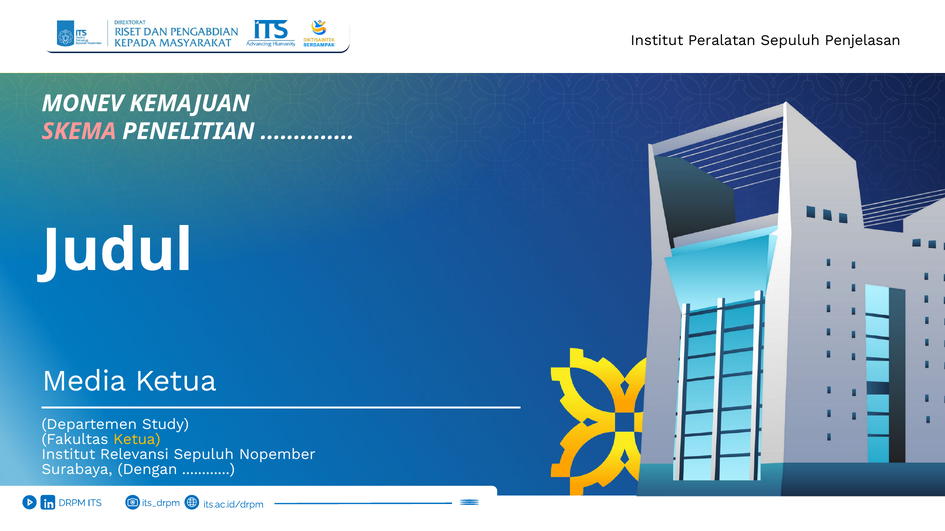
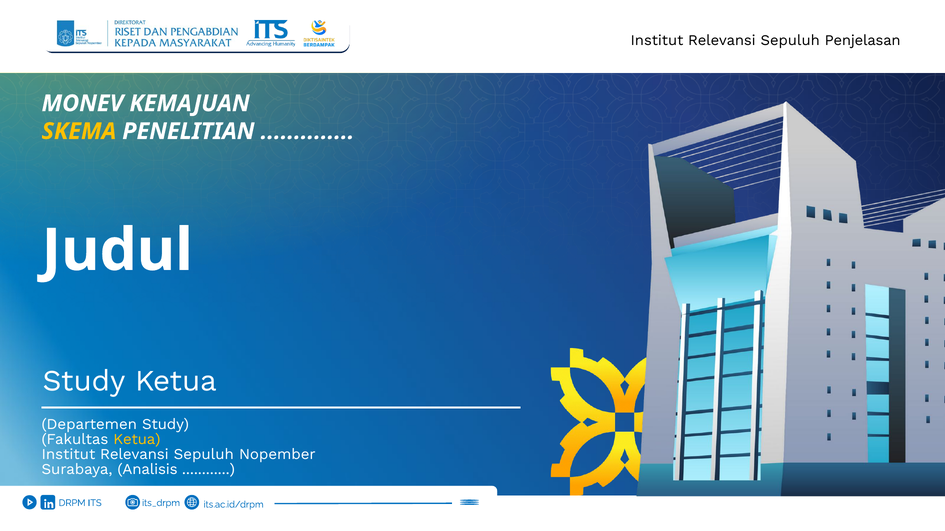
Peralatan at (722, 40): Peralatan -> Relevansi
SKEMA colour: pink -> yellow
Media at (84, 381): Media -> Study
Dengan: Dengan -> Analisis
